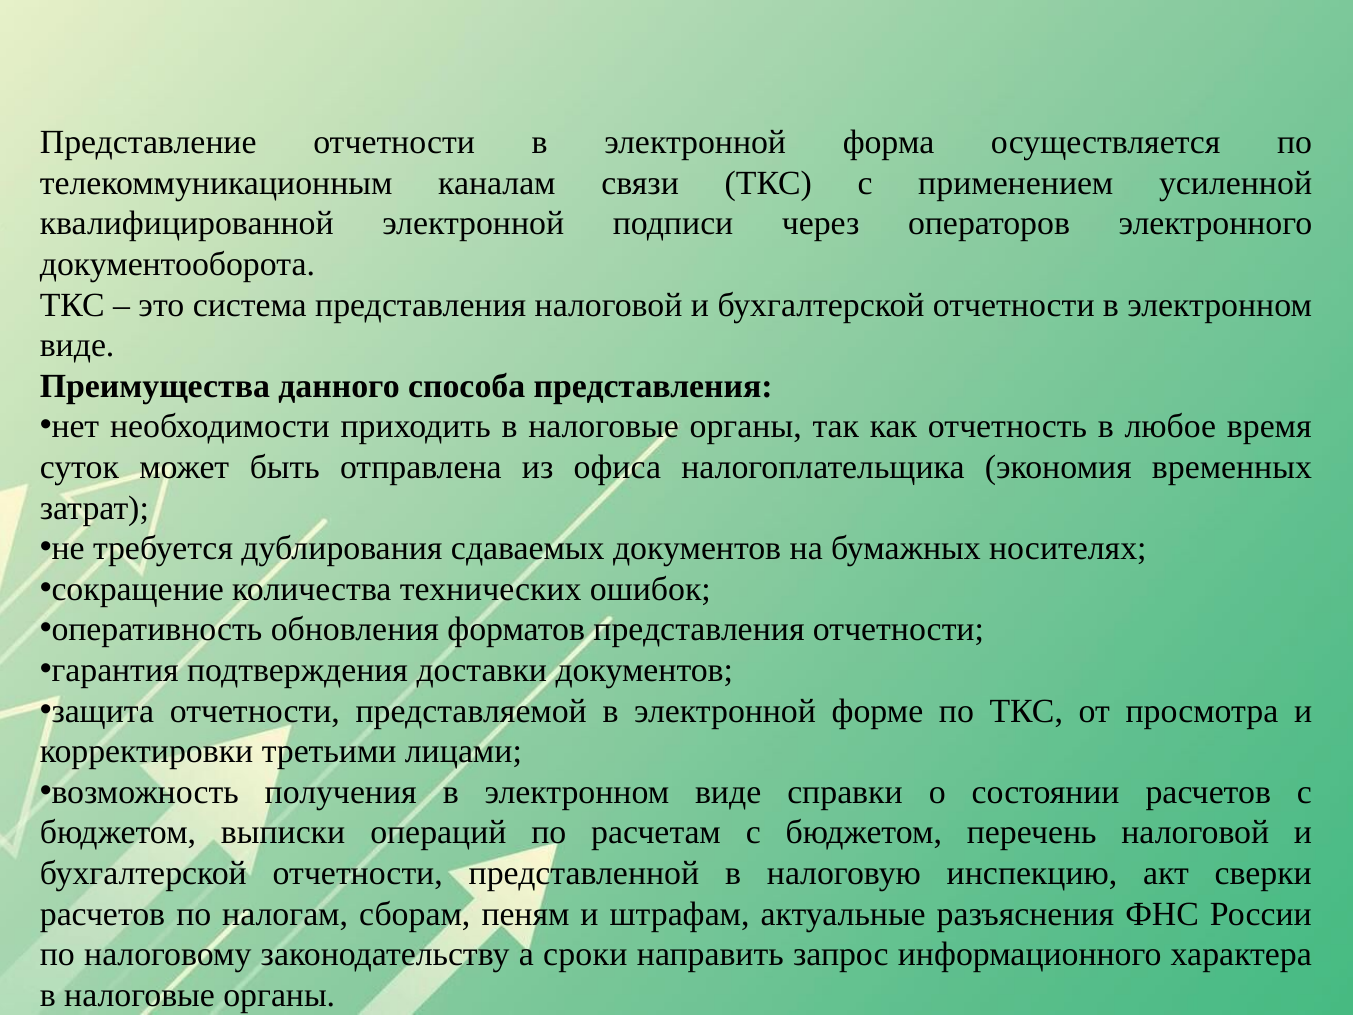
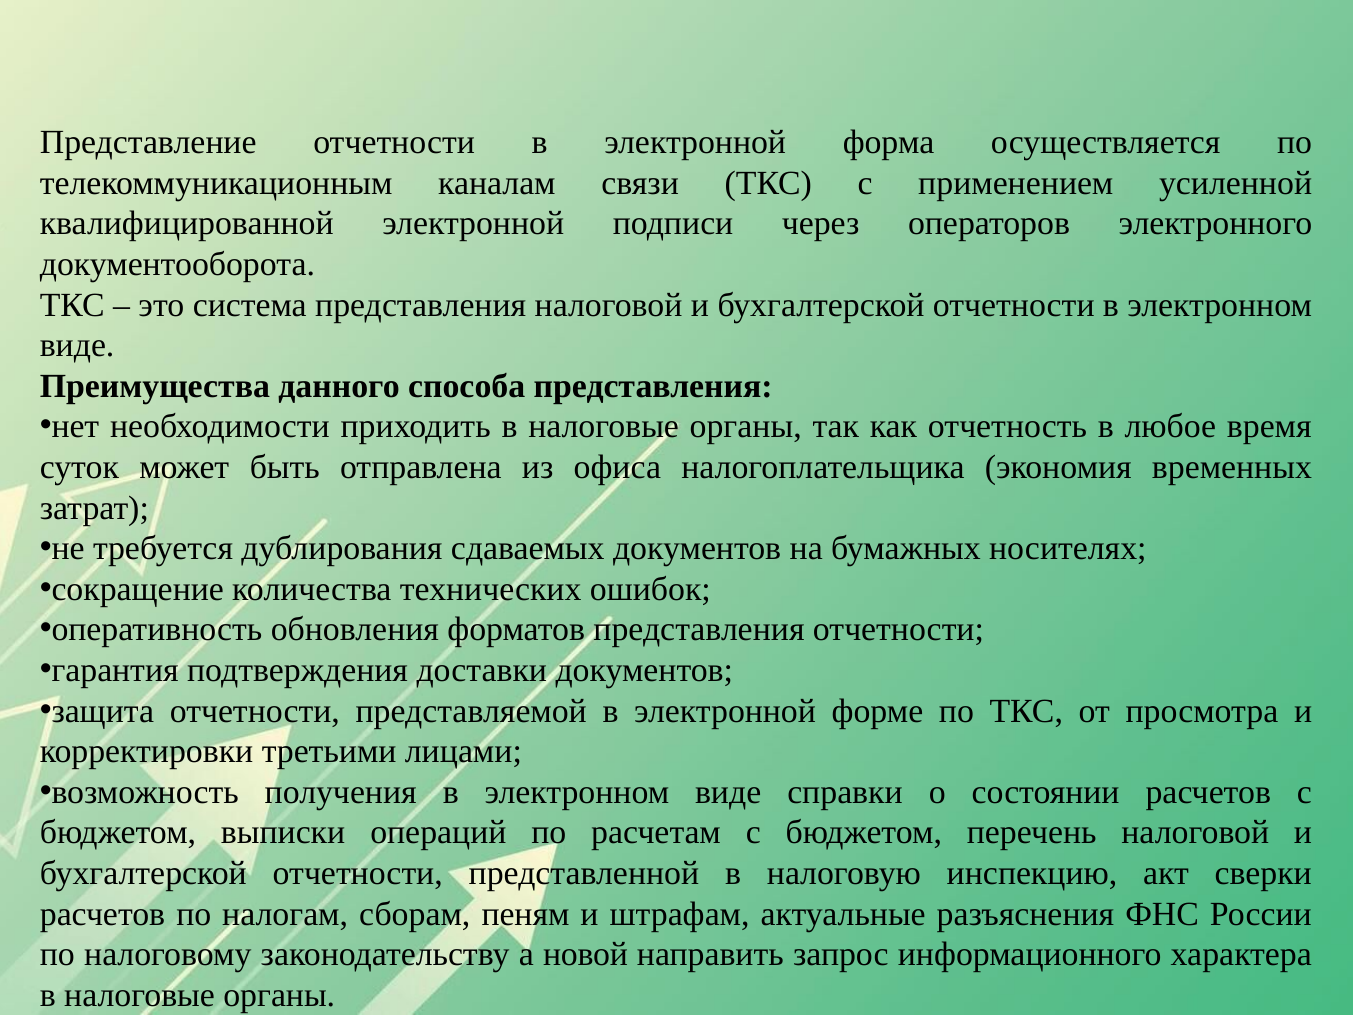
сроки: сроки -> новой
